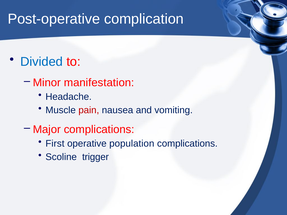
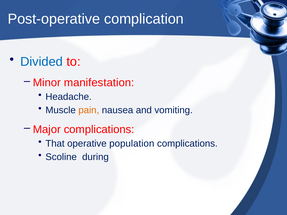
pain colour: red -> orange
First: First -> That
trigger: trigger -> during
